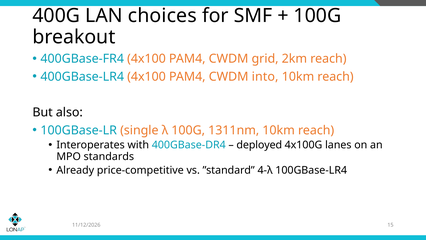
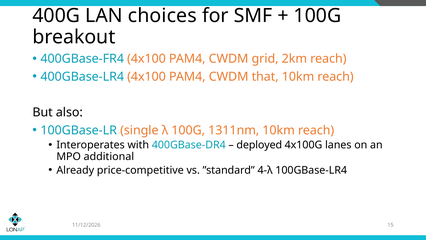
into: into -> that
standards: standards -> additional
